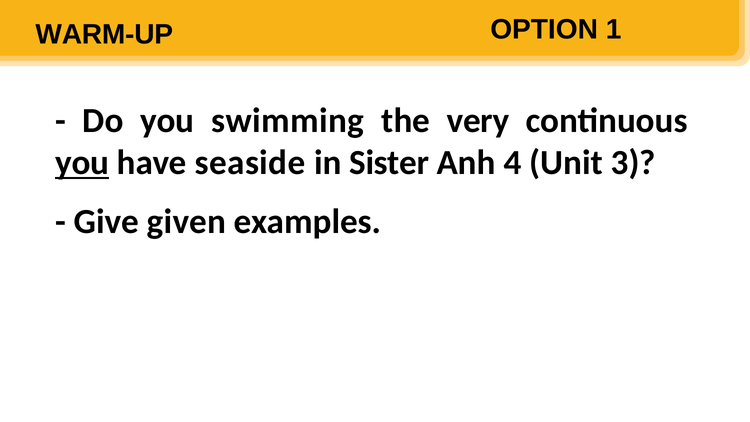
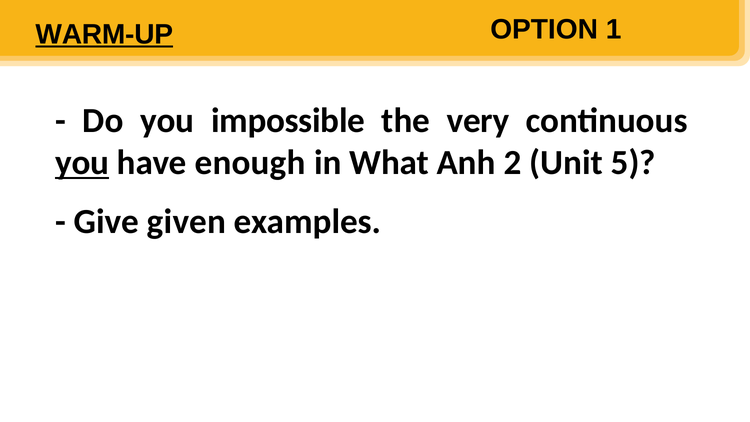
WARM-UP underline: none -> present
swimming: swimming -> impossible
seaside: seaside -> enough
Sister: Sister -> What
4: 4 -> 2
3: 3 -> 5
